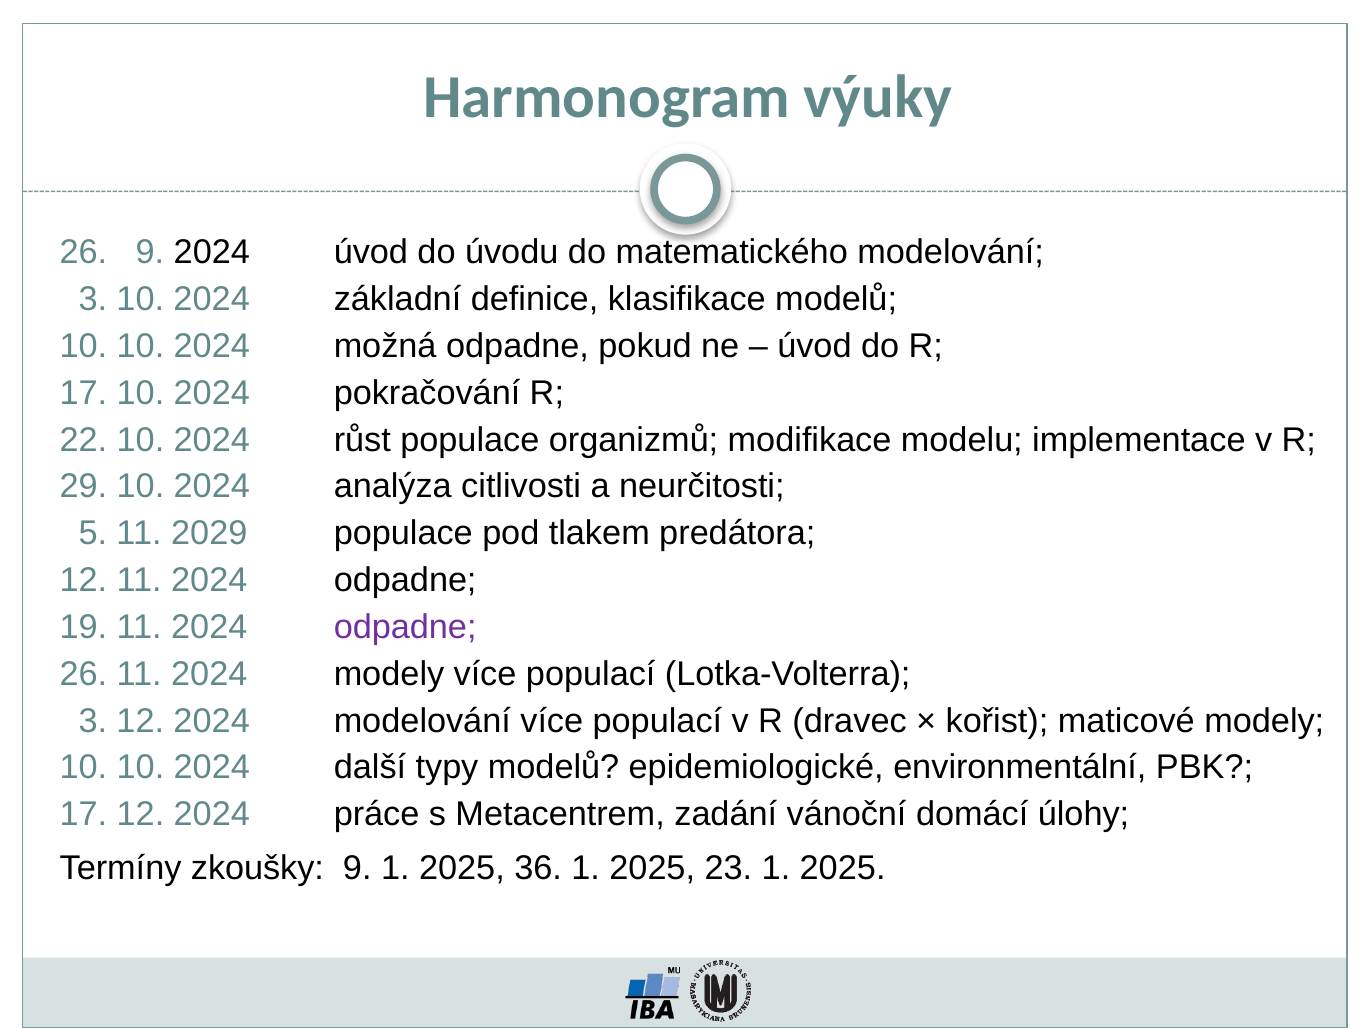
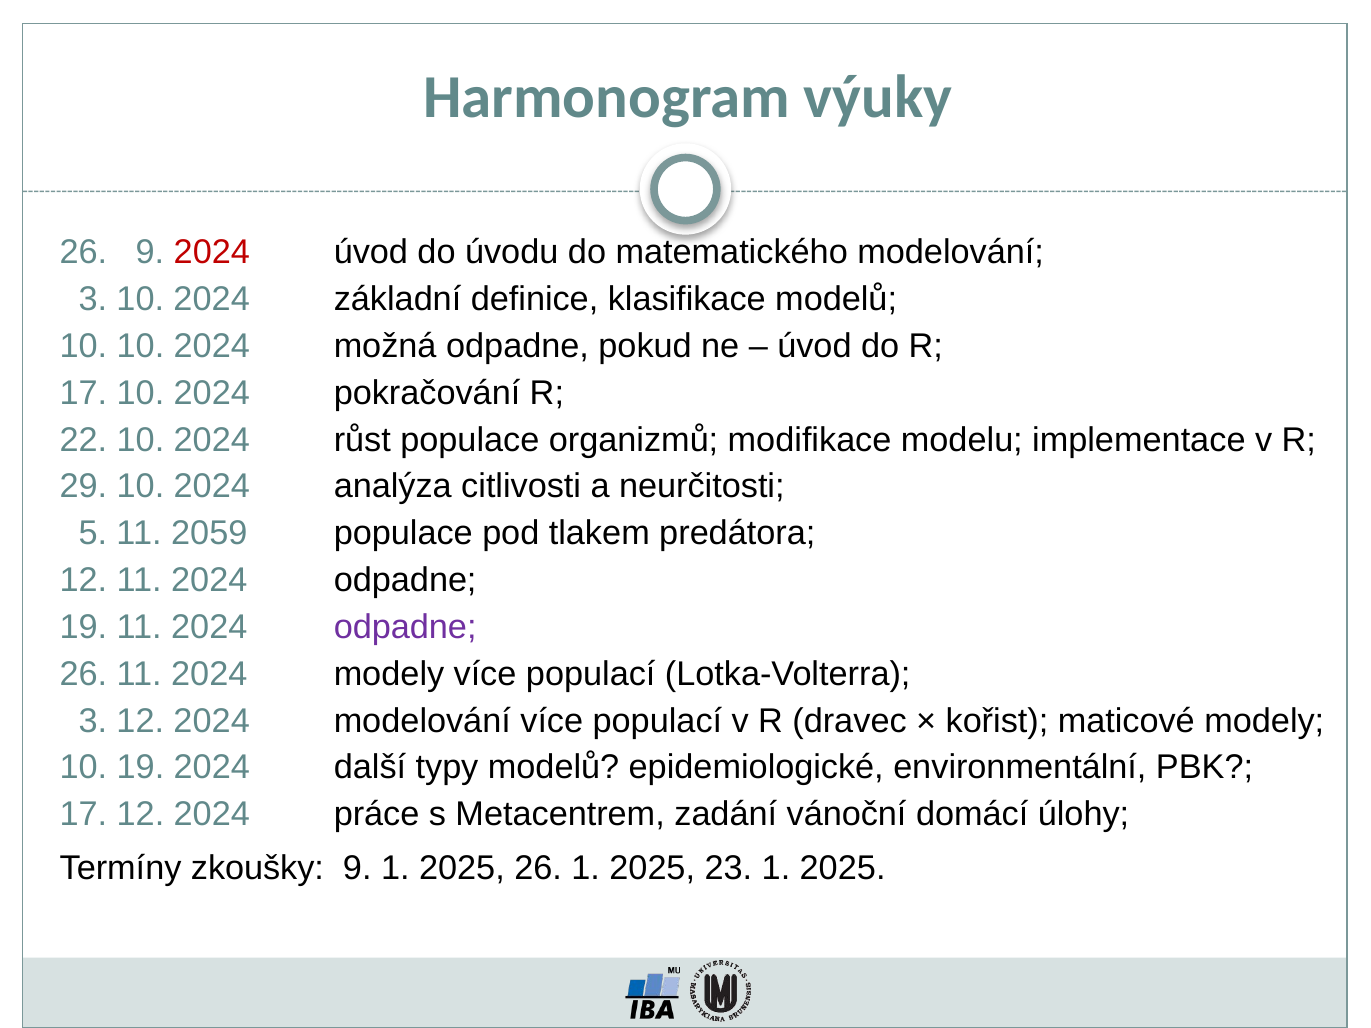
2024 at (212, 252) colour: black -> red
2029: 2029 -> 2059
10 at (140, 768): 10 -> 19
2025 36: 36 -> 26
